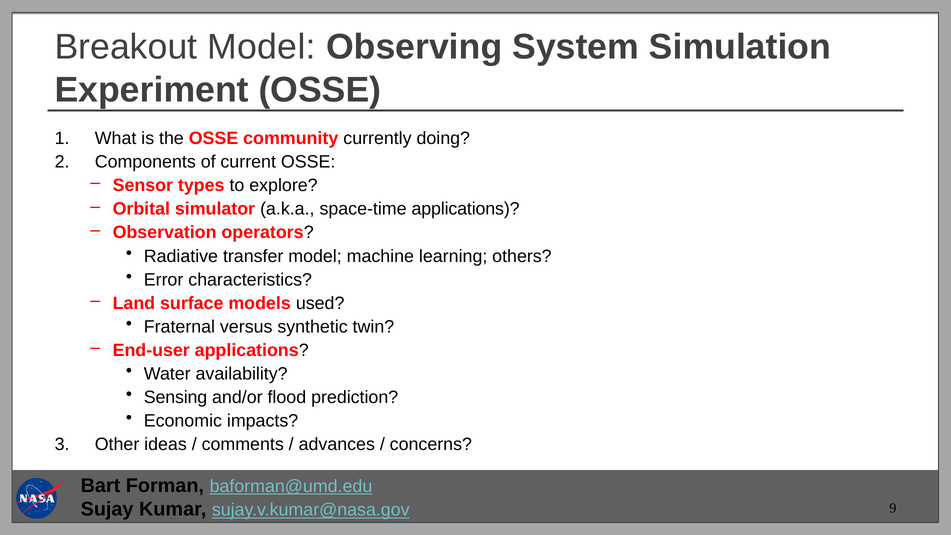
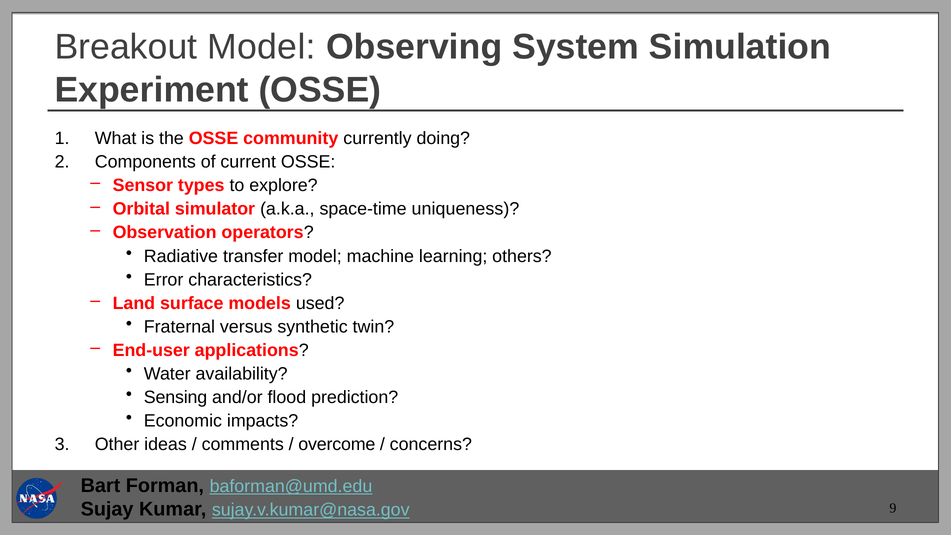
space-time applications: applications -> uniqueness
advances: advances -> overcome
